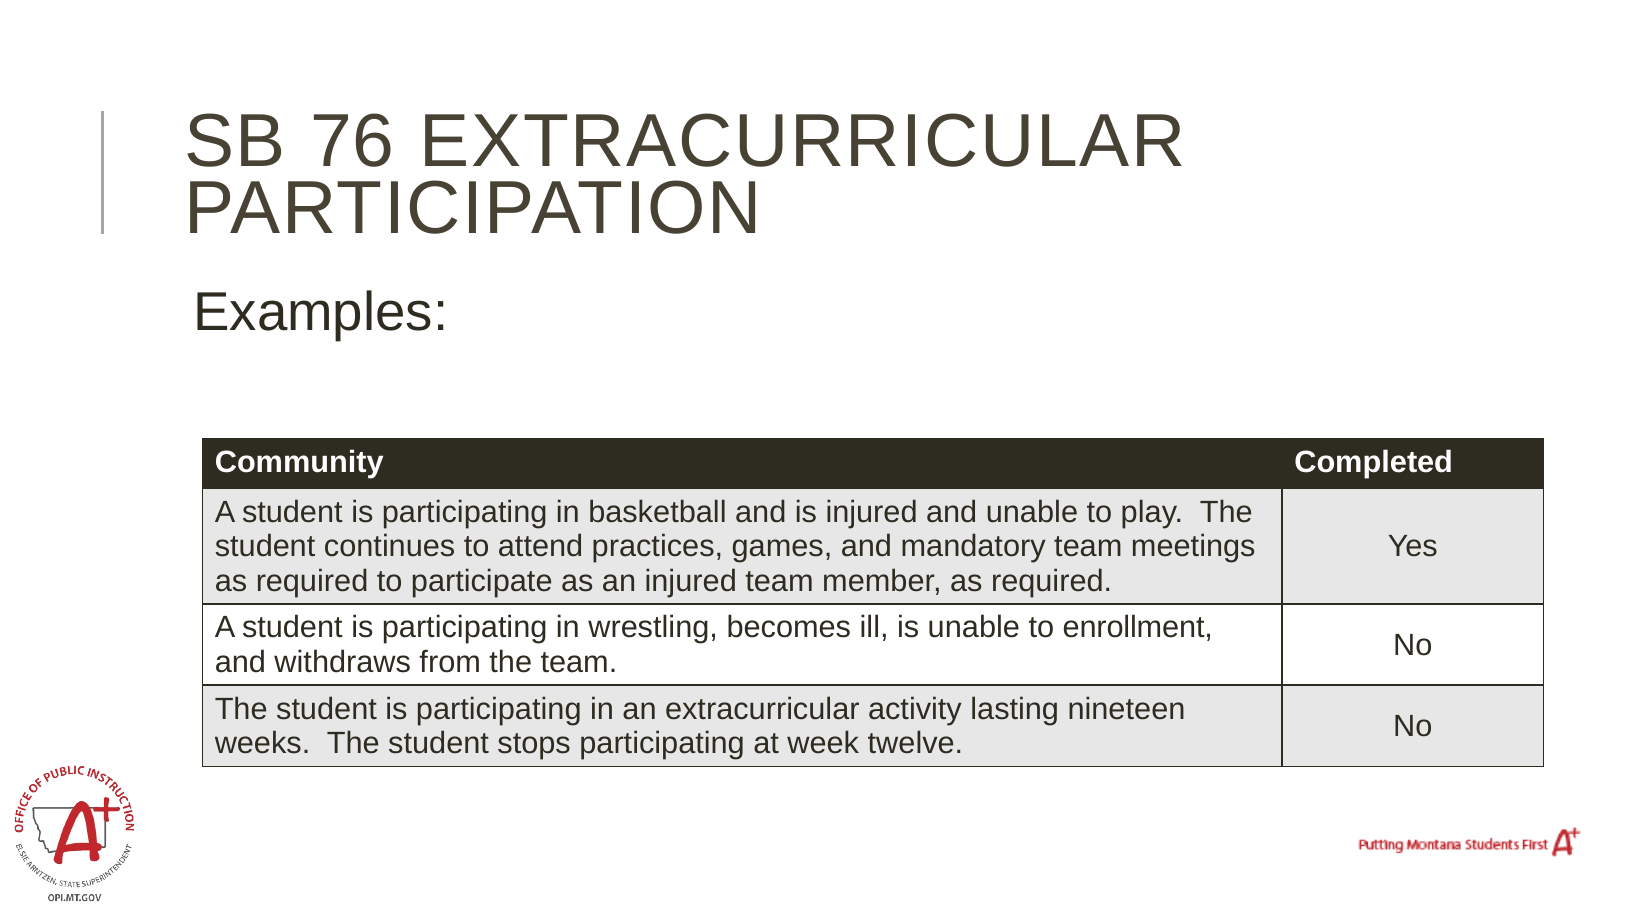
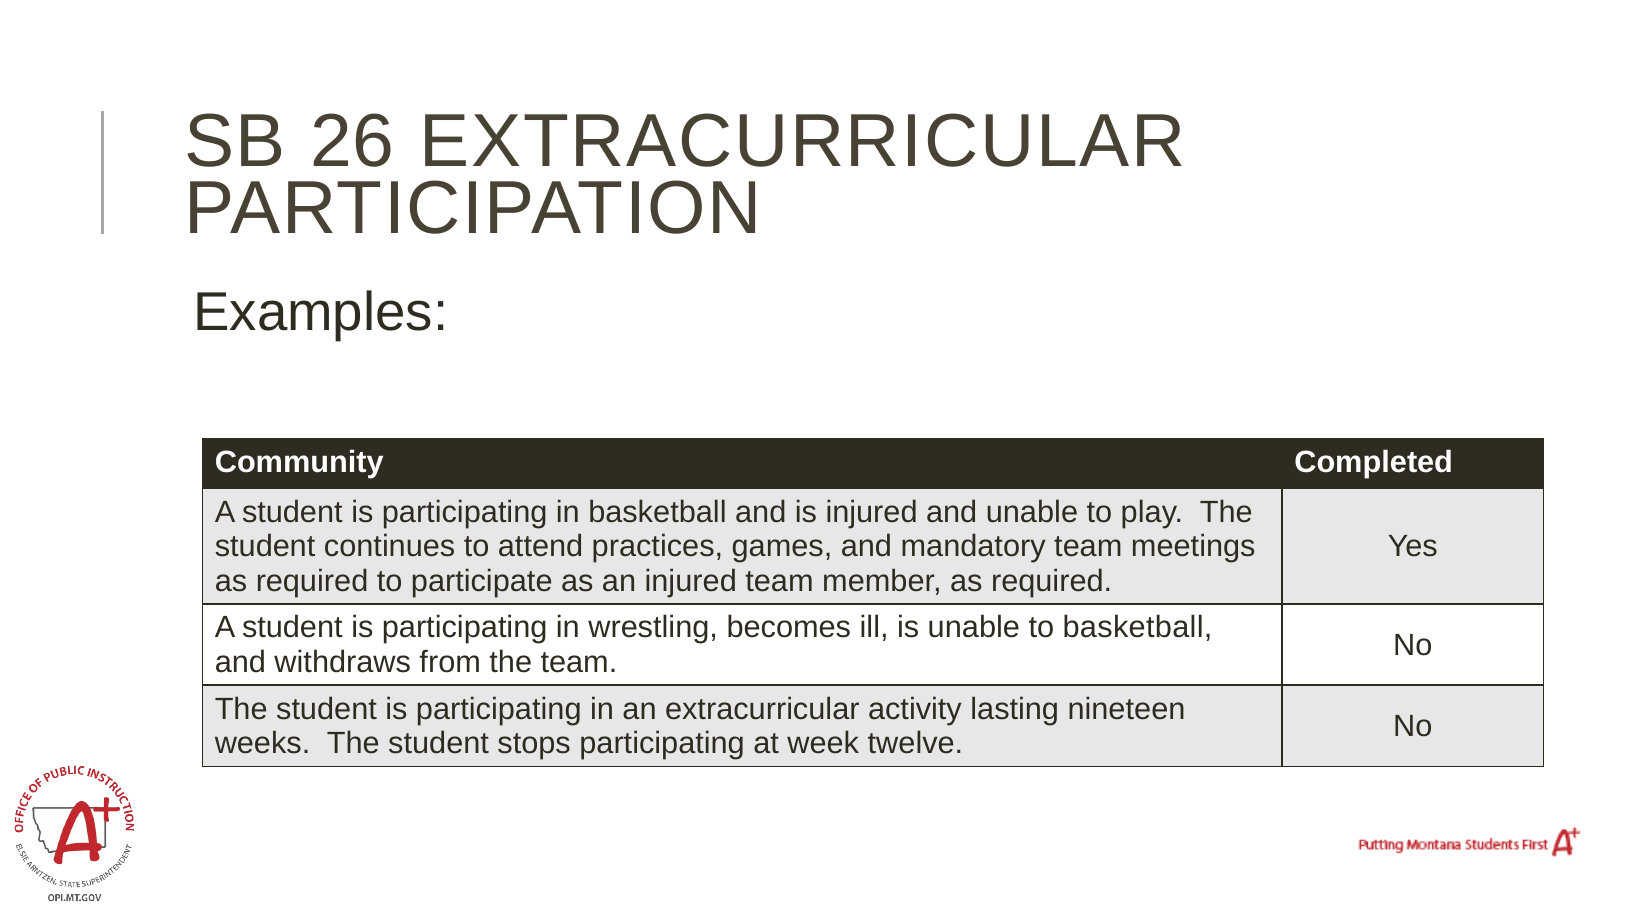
76: 76 -> 26
to enrollment: enrollment -> basketball
